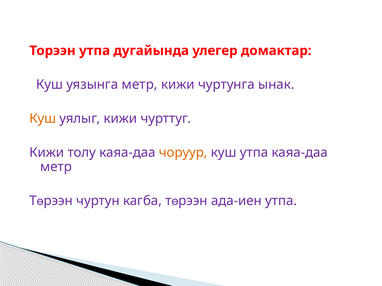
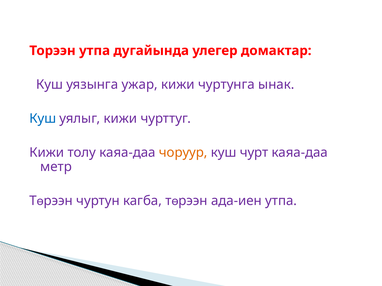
уязынга метр: метр -> ужар
Куш at (43, 119) colour: orange -> blue
куш утпа: утпа -> чурт
